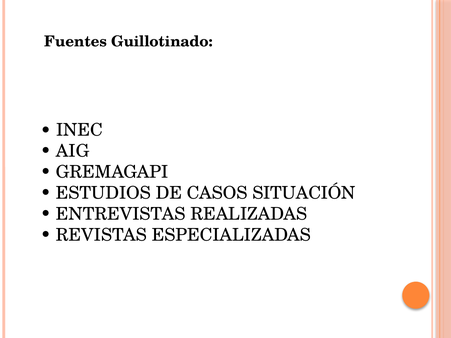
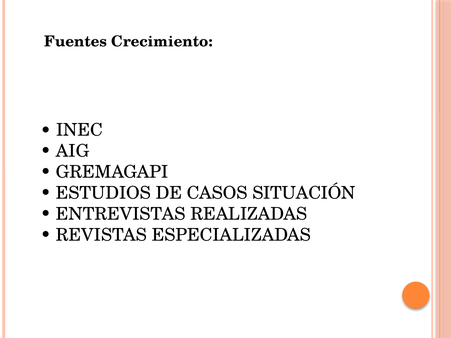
Guillotinado: Guillotinado -> Crecimiento
